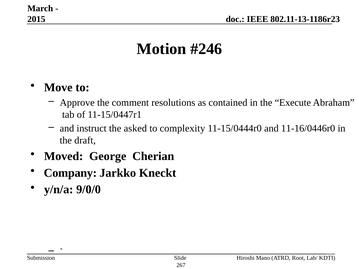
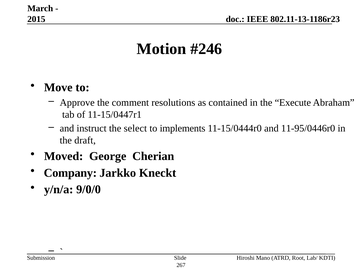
asked: asked -> select
complexity: complexity -> implements
11-16/0446r0: 11-16/0446r0 -> 11-95/0446r0
